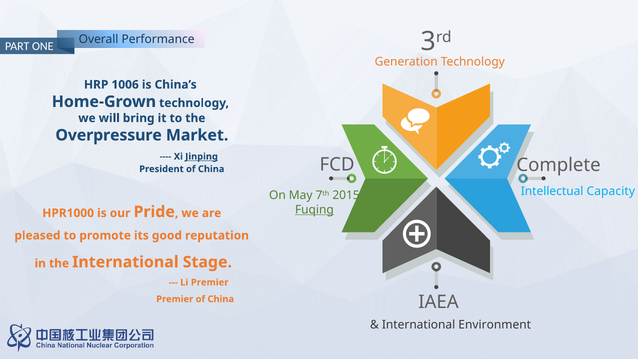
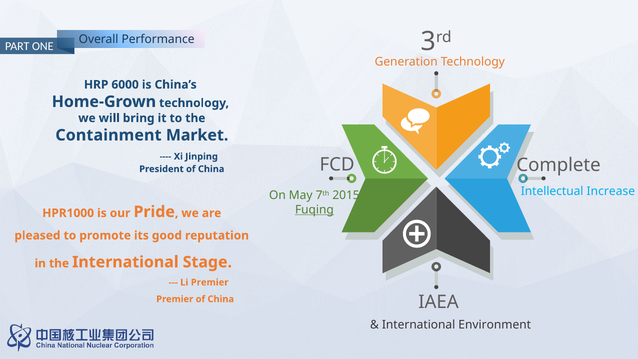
1006: 1006 -> 6000
Overpressure: Overpressure -> Containment
Jinping underline: present -> none
Capacity: Capacity -> Increase
